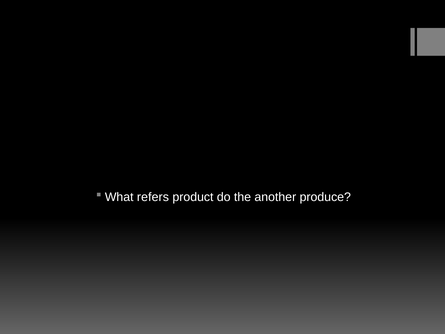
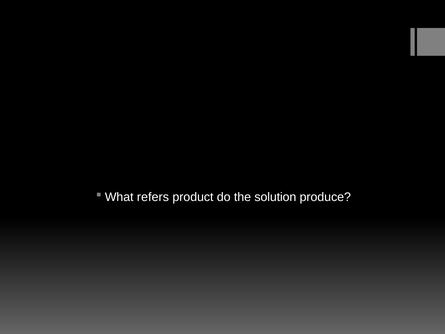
another: another -> solution
